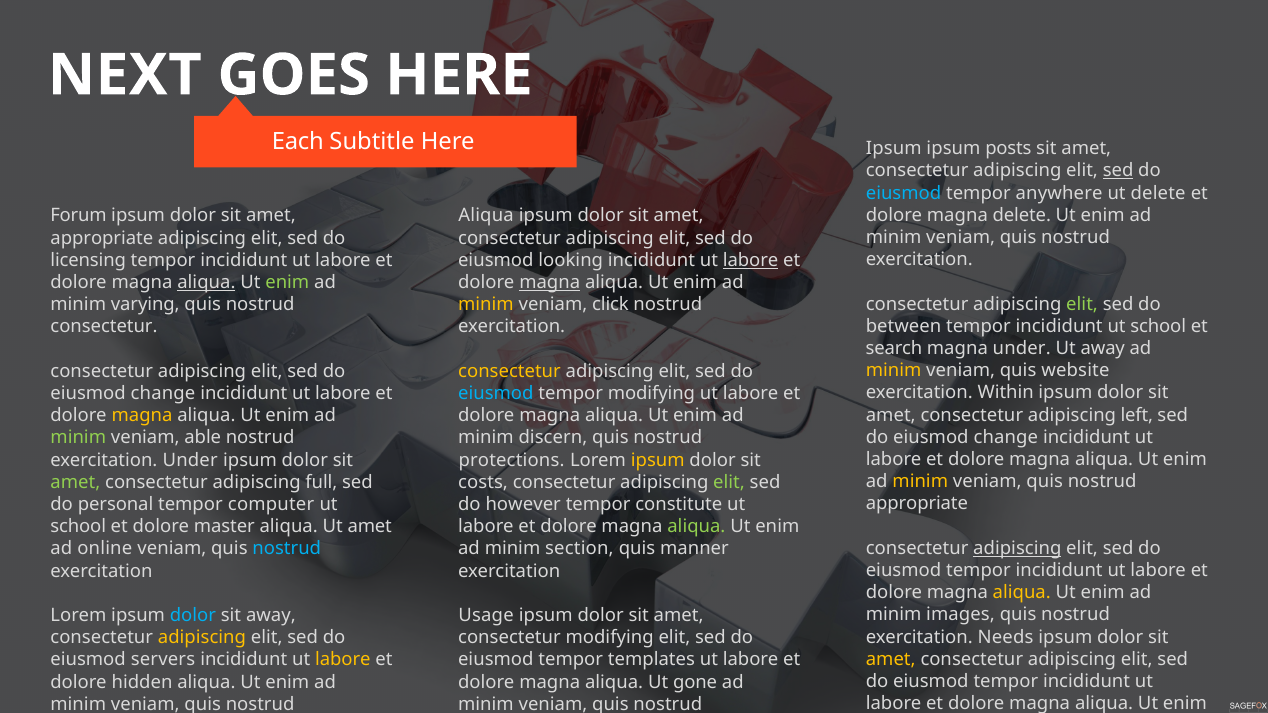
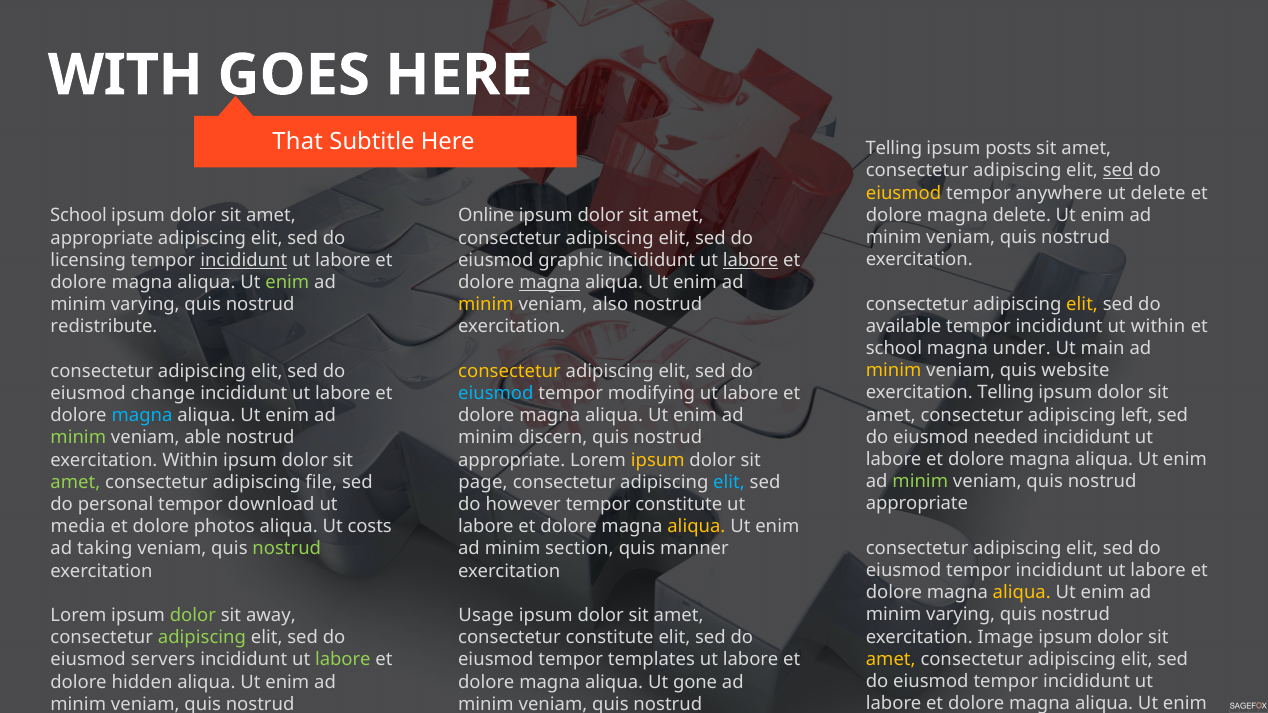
NEXT: NEXT -> WITH
Each: Each -> That
Ipsum at (894, 149): Ipsum -> Telling
eiusmod at (904, 193) colour: light blue -> yellow
Forum at (79, 216): Forum -> School
Aliqua at (486, 216): Aliqua -> Online
incididunt at (244, 260) underline: none -> present
looking: looking -> graphic
aliqua at (206, 283) underline: present -> none
elit at (1082, 304) colour: light green -> yellow
click: click -> also
between: between -> available
incididunt ut school: school -> within
consectetur at (104, 327): consectetur -> redistribute
search at (894, 348): search -> school
Ut away: away -> main
Within at (1006, 393): Within -> Telling
magna at (142, 416) colour: yellow -> light blue
change at (1006, 437): change -> needed
exercitation Under: Under -> Within
protections at (512, 460): protections -> appropriate
minim at (920, 482) colour: yellow -> light green
full: full -> file
costs: costs -> page
elit at (729, 482) colour: light green -> light blue
computer: computer -> download
school at (78, 527): school -> media
master: master -> photos
Ut amet: amet -> costs
aliqua at (696, 527) colour: light green -> yellow
adipiscing at (1017, 548) underline: present -> none
online: online -> taking
nostrud at (287, 549) colour: light blue -> light green
images at (961, 615): images -> varying
dolor at (193, 616) colour: light blue -> light green
Needs: Needs -> Image
adipiscing at (202, 638) colour: yellow -> light green
consectetur modifying: modifying -> constitute
labore at (343, 660) colour: yellow -> light green
